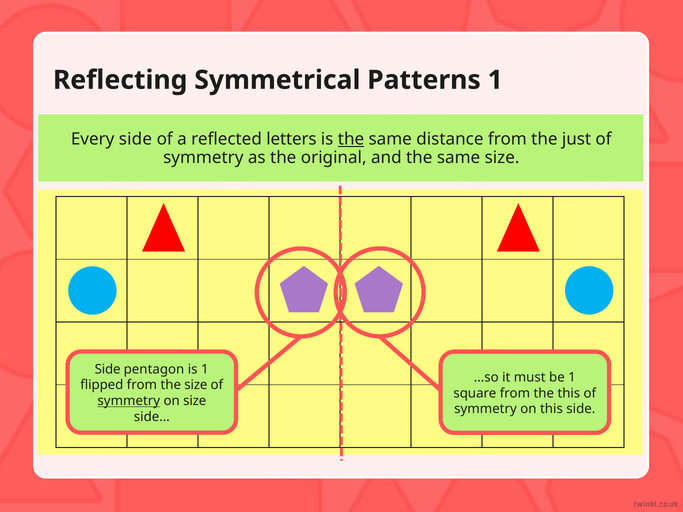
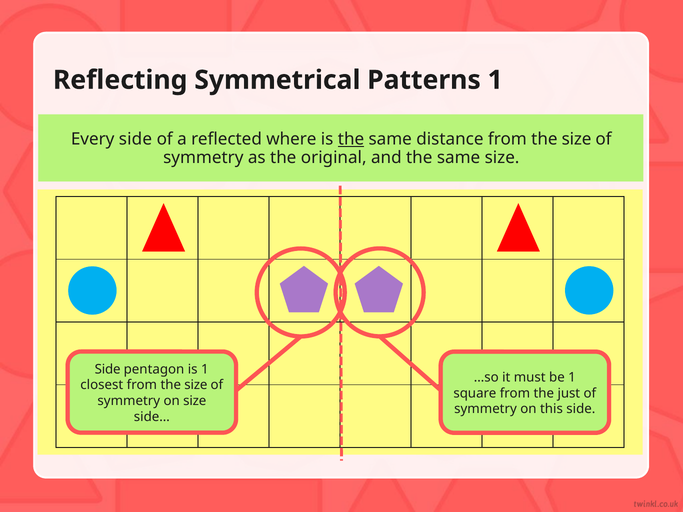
letters: letters -> where
distance from the just: just -> size
flipped: flipped -> closest
the this: this -> just
symmetry at (129, 401) underline: present -> none
